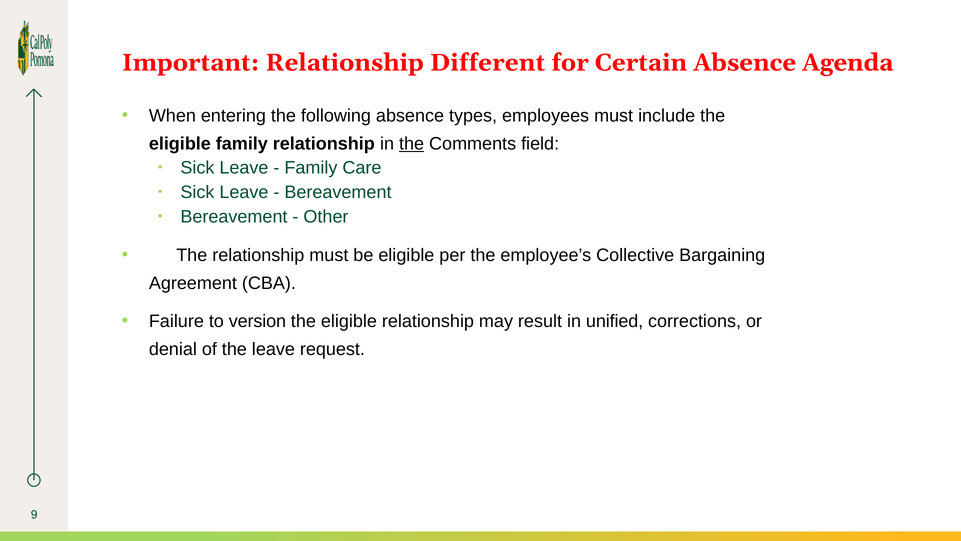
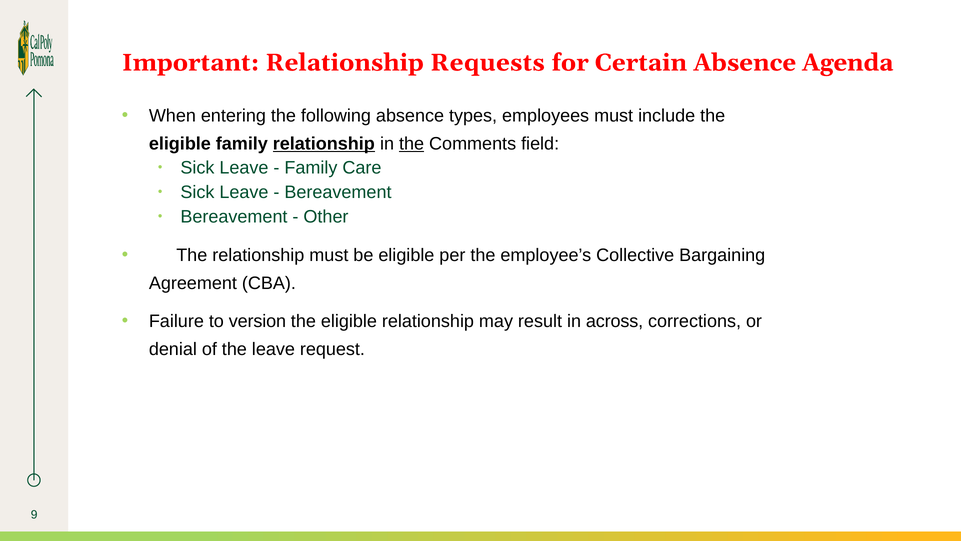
Different: Different -> Requests
relationship at (324, 144) underline: none -> present
unified: unified -> across
